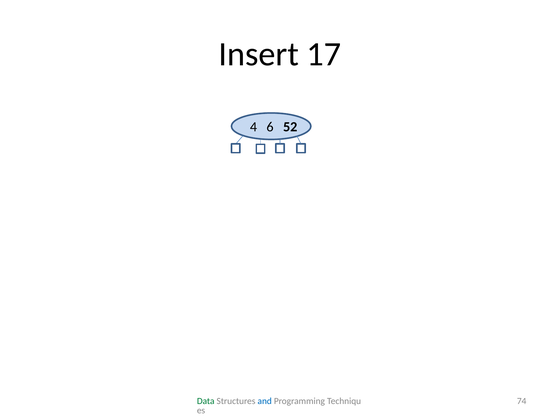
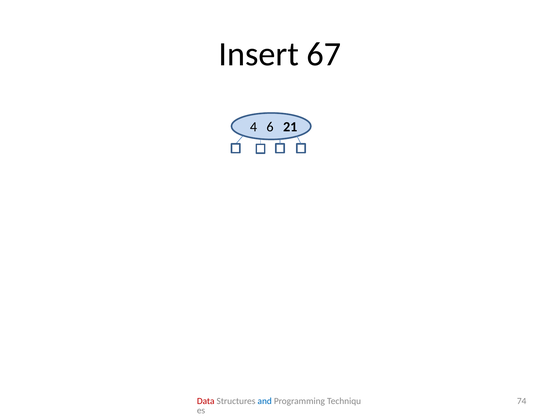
17: 17 -> 67
52: 52 -> 21
Data colour: green -> red
